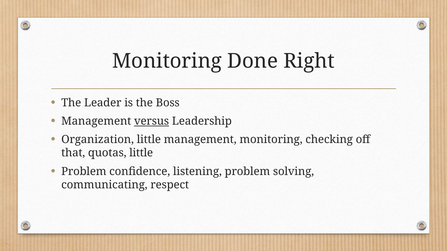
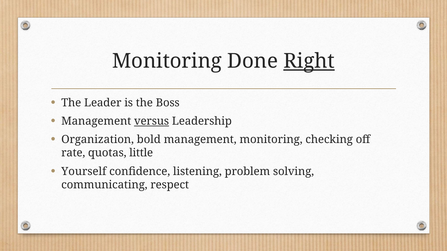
Right underline: none -> present
Organization little: little -> bold
that: that -> rate
Problem at (84, 172): Problem -> Yourself
